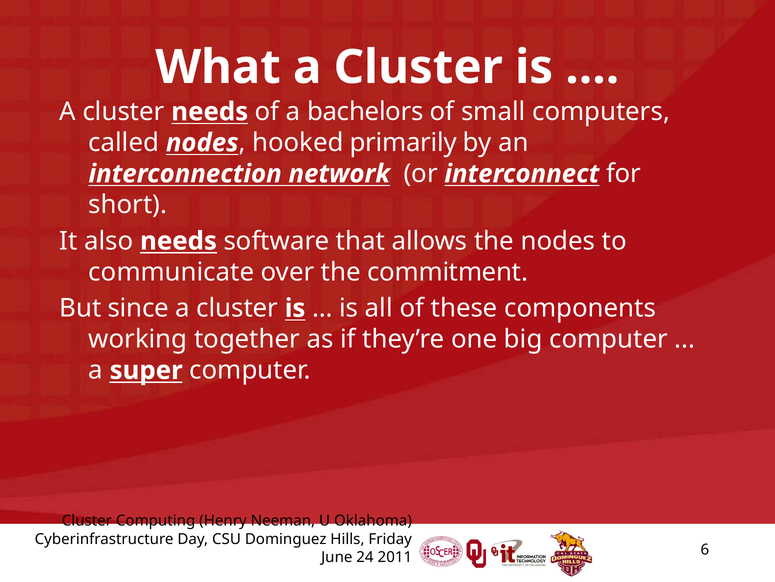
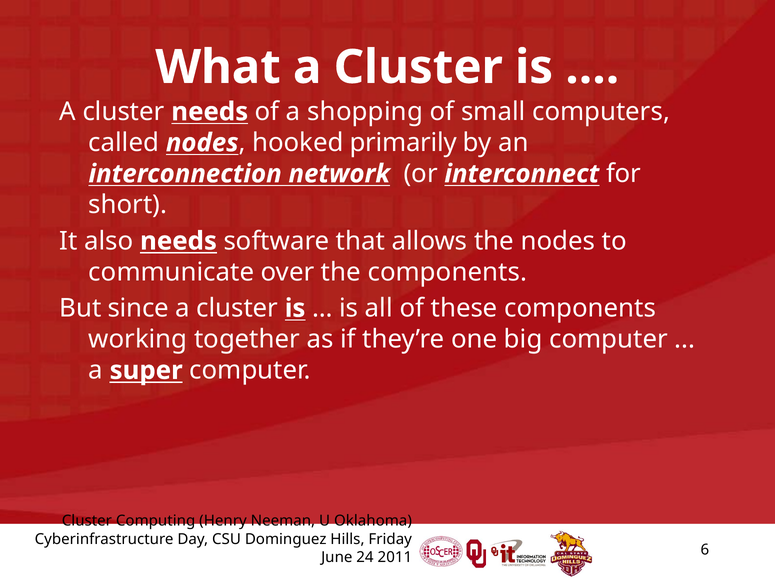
bachelors: bachelors -> shopping
the commitment: commitment -> components
